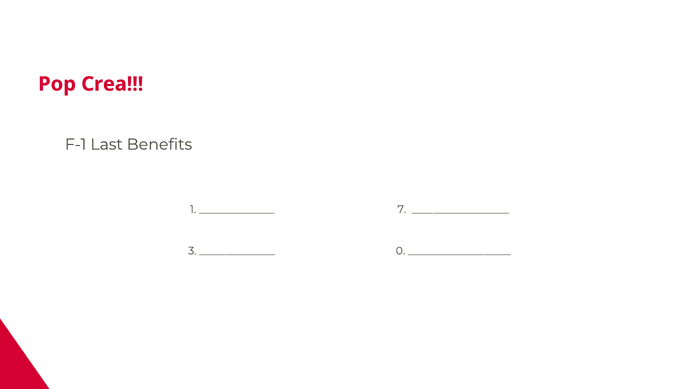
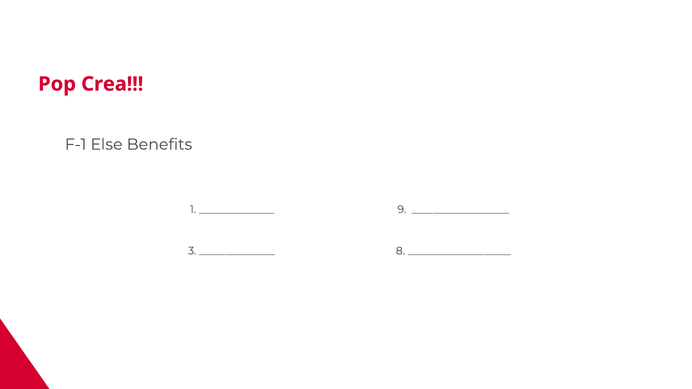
Last: Last -> Else
7: 7 -> 9
0: 0 -> 8
